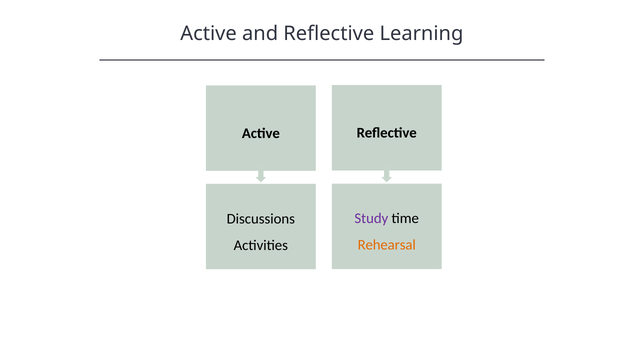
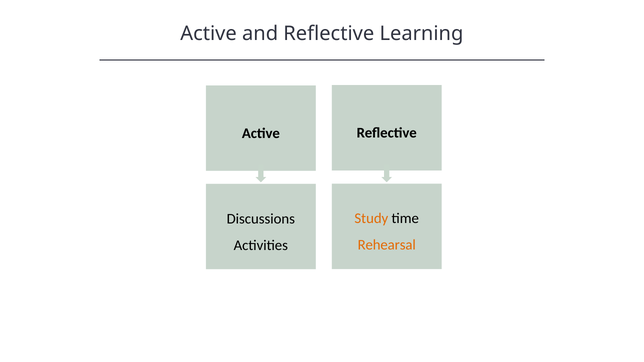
Study colour: purple -> orange
